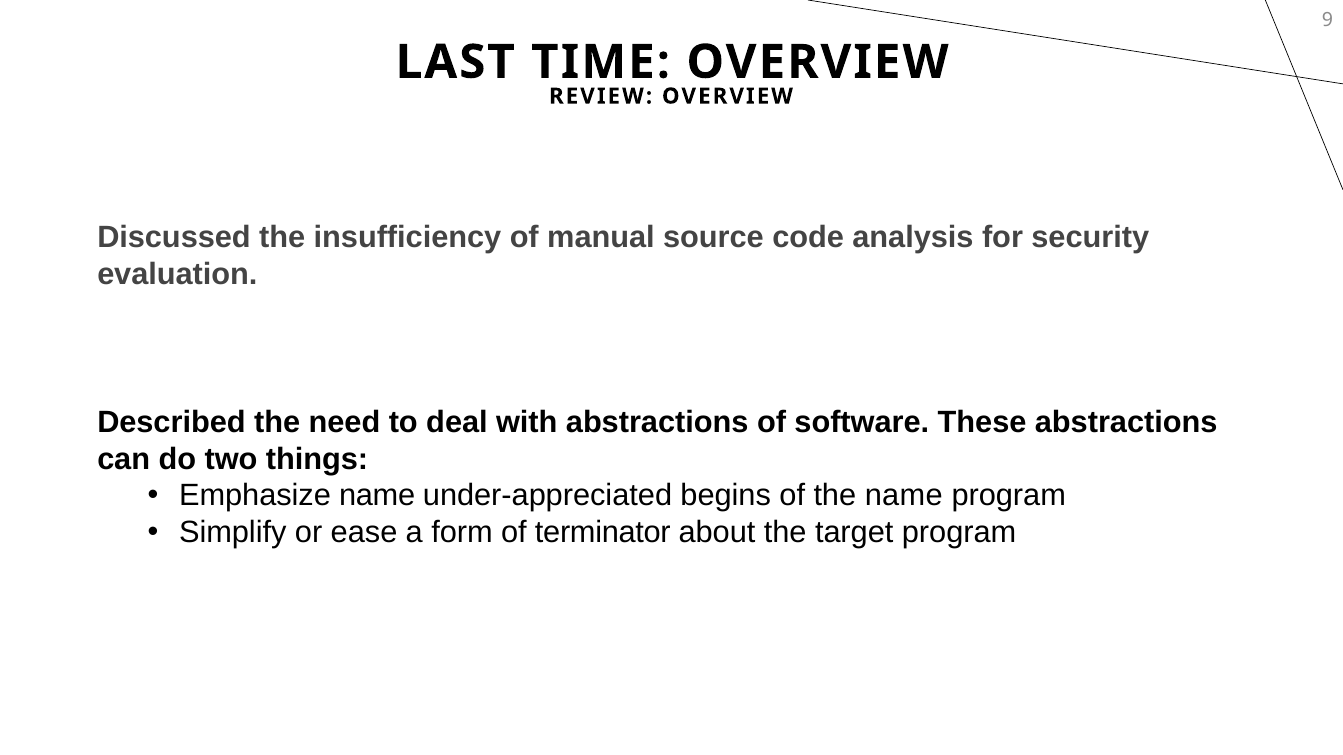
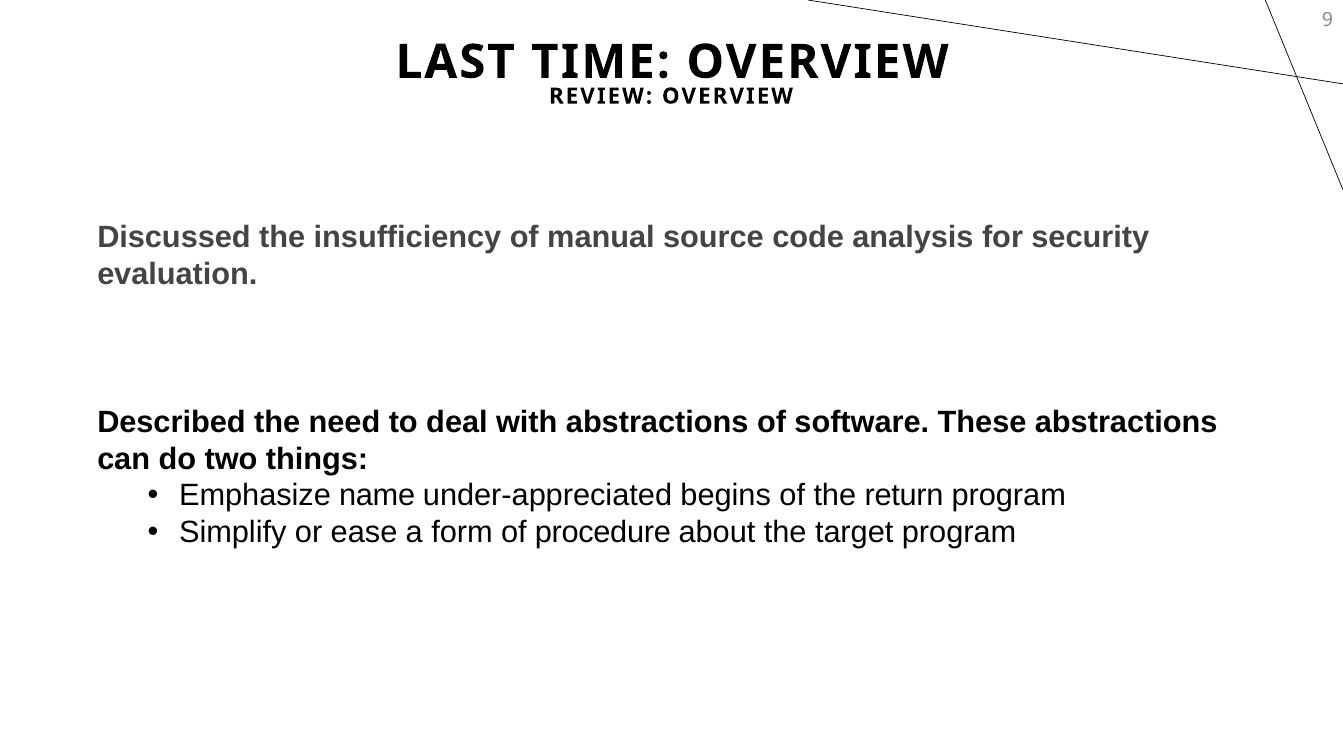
the name: name -> return
terminator: terminator -> procedure
